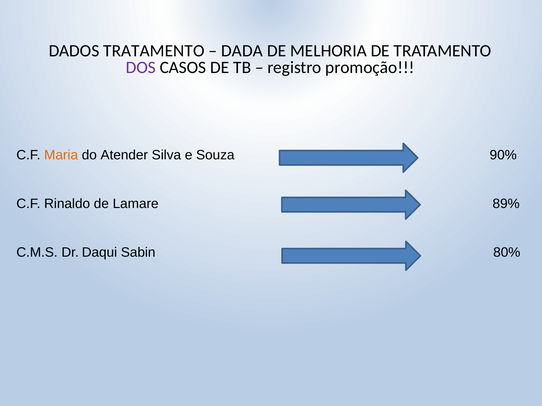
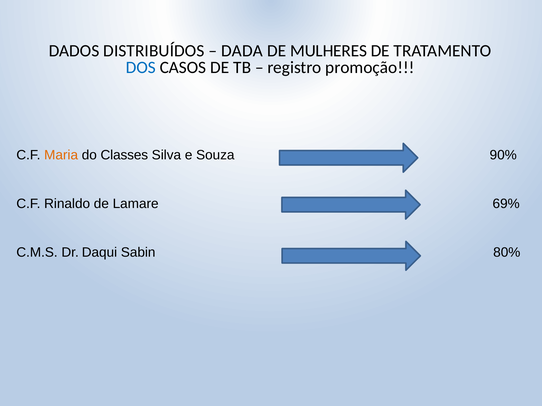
DADOS TRATAMENTO: TRATAMENTO -> DISTRIBUÍDOS
MELHORIA: MELHORIA -> MULHERES
DOS colour: purple -> blue
Atender: Atender -> Classes
89%: 89% -> 69%
